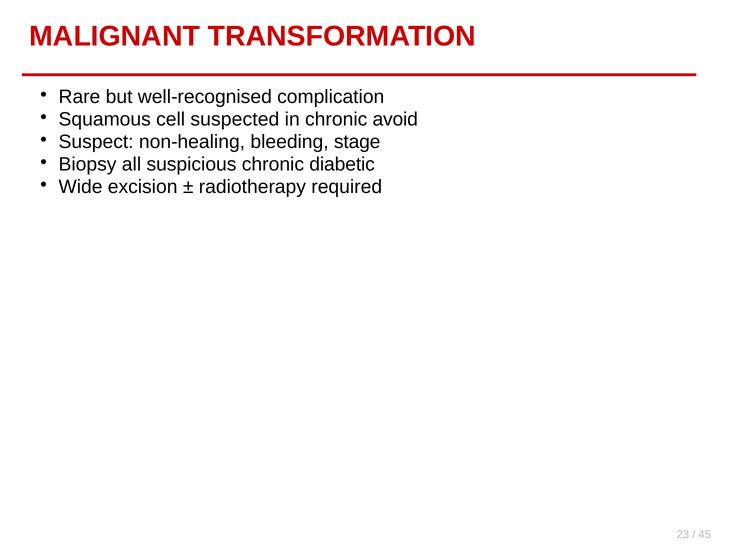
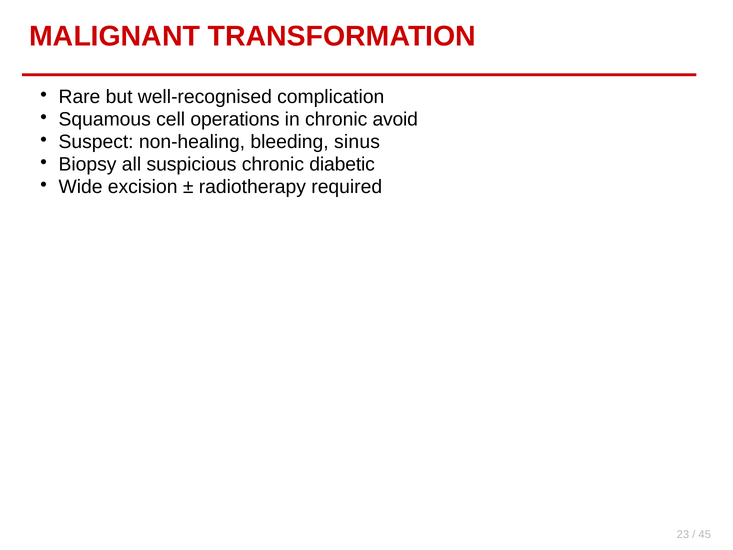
suspected: suspected -> operations
stage: stage -> sinus
